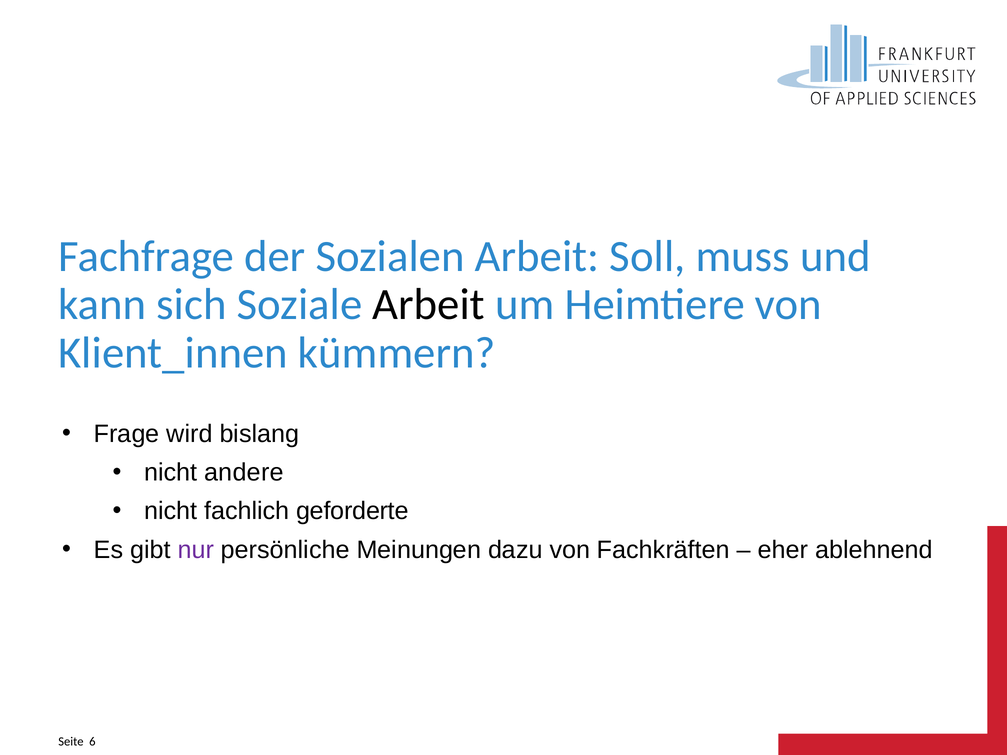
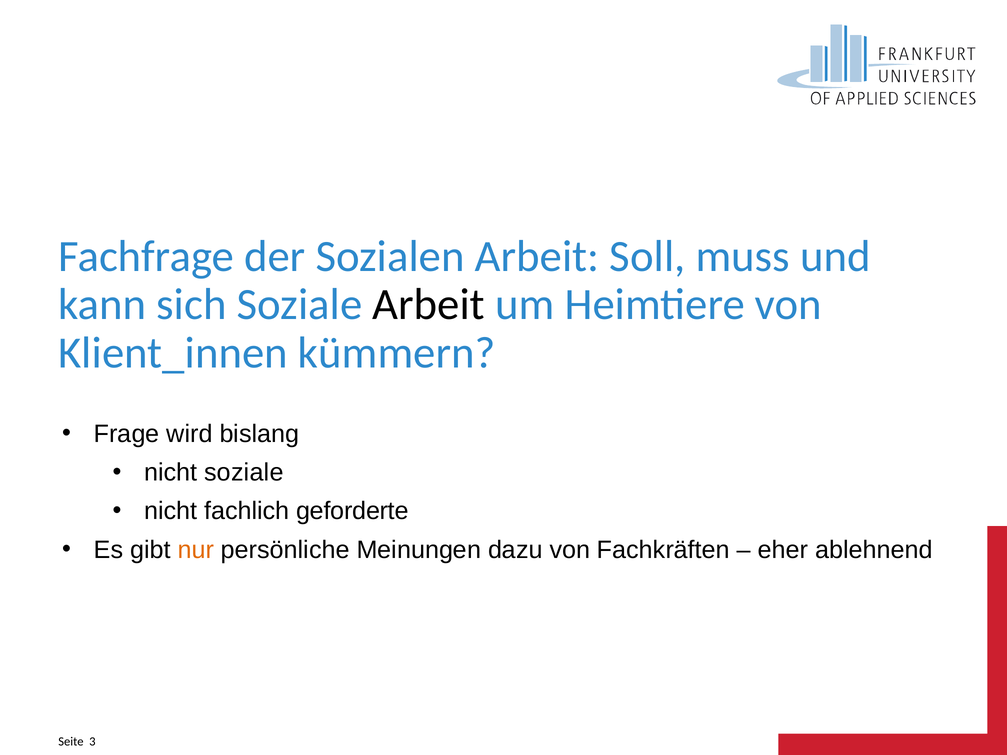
nicht andere: andere -> soziale
nur colour: purple -> orange
6: 6 -> 3
